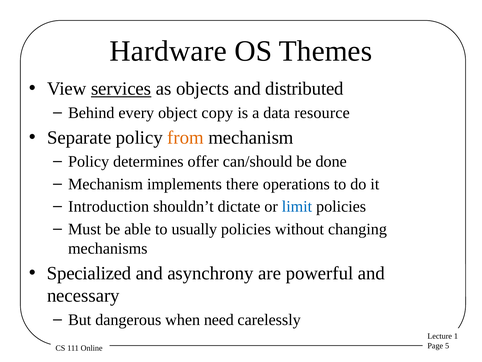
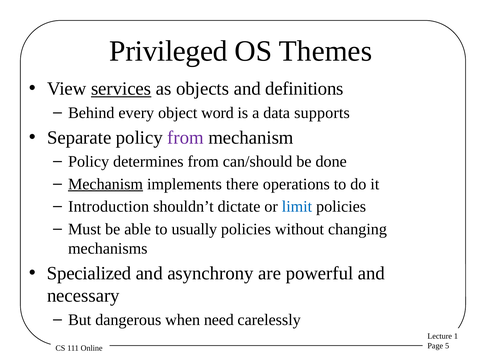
Hardware: Hardware -> Privileged
distributed: distributed -> definitions
copy: copy -> word
resource: resource -> supports
from at (186, 137) colour: orange -> purple
determines offer: offer -> from
Mechanism at (106, 184) underline: none -> present
